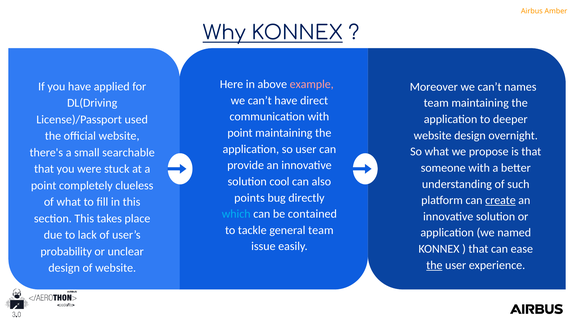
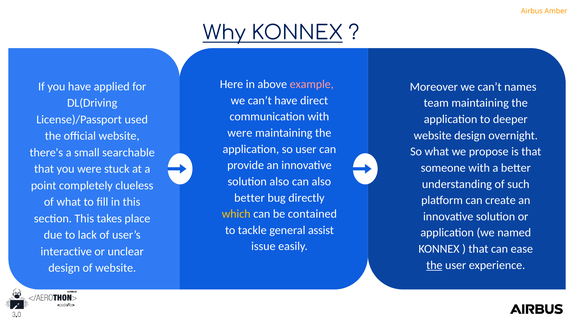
point at (240, 133): point -> were
solution cool: cool -> also
points at (249, 198): points -> better
create underline: present -> none
which colour: light blue -> yellow
general team: team -> assist
probability: probability -> interactive
